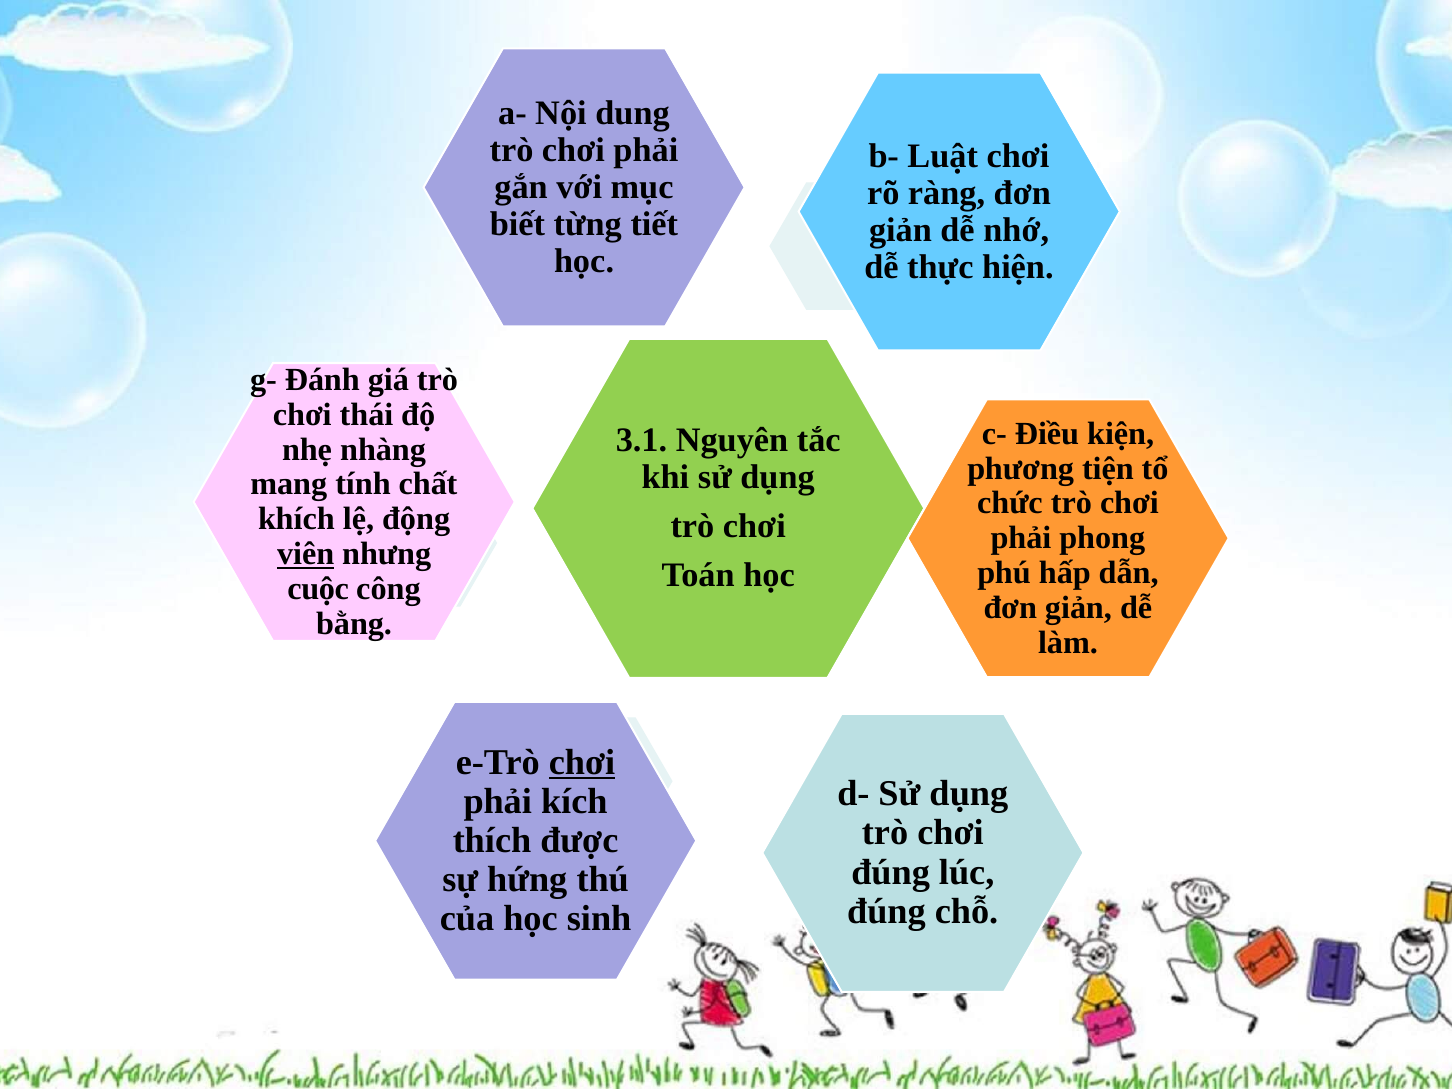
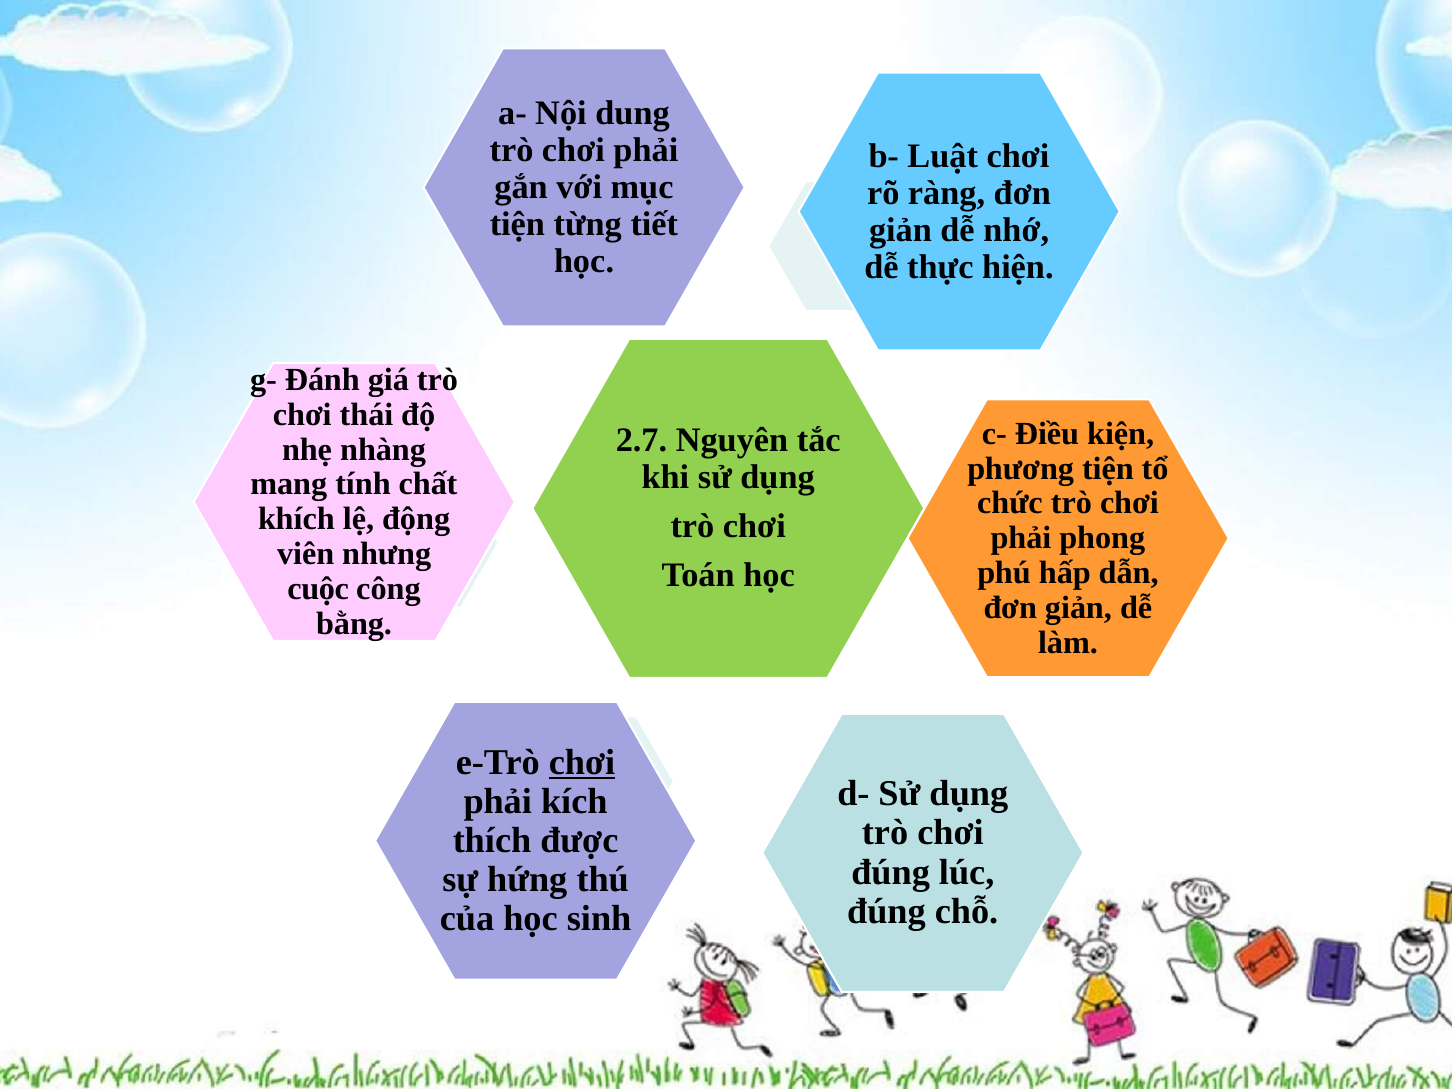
biết at (517, 224): biết -> tiện
3.1: 3.1 -> 2.7
viên underline: present -> none
